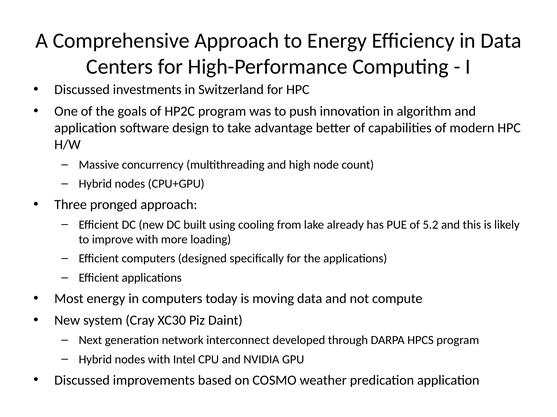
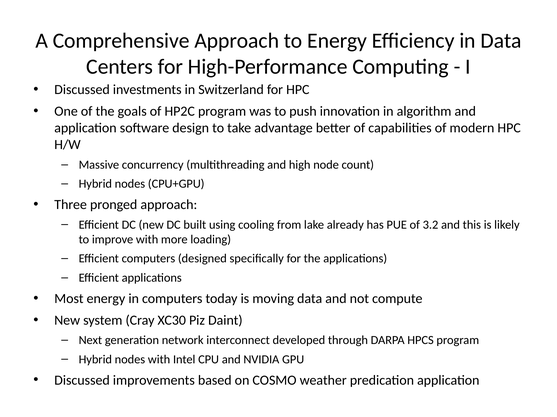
5.2: 5.2 -> 3.2
